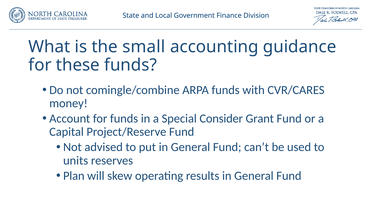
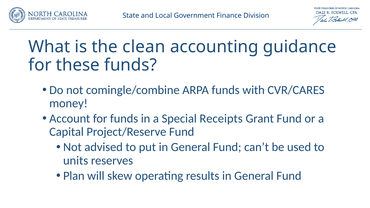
small: small -> clean
Consider: Consider -> Receipts
